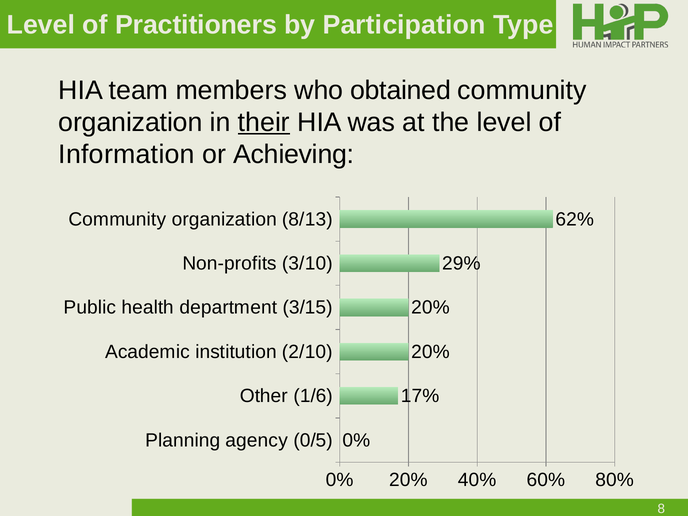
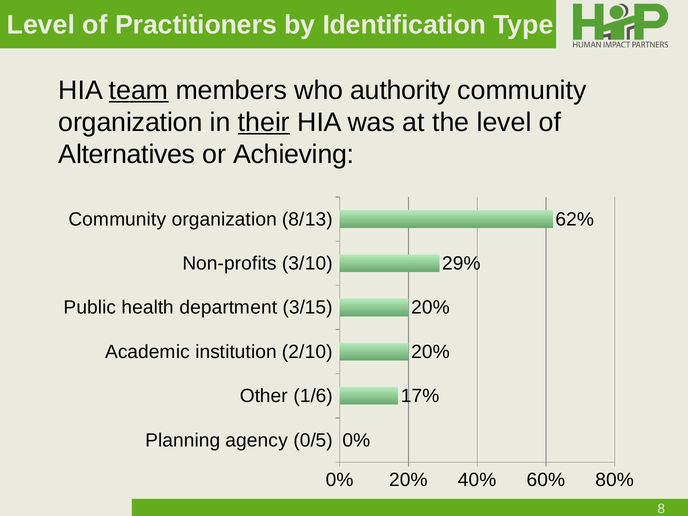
Participation: Participation -> Identification
team underline: none -> present
obtained: obtained -> authority
Information: Information -> Alternatives
